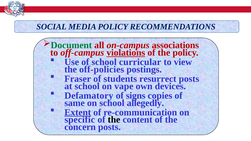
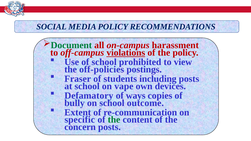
associations: associations -> harassment
curricular: curricular -> prohibited
resurrect: resurrect -> including
signs: signs -> ways
same: same -> bully
allegedly: allegedly -> outcome
Extent underline: present -> none
the at (114, 120) colour: black -> green
